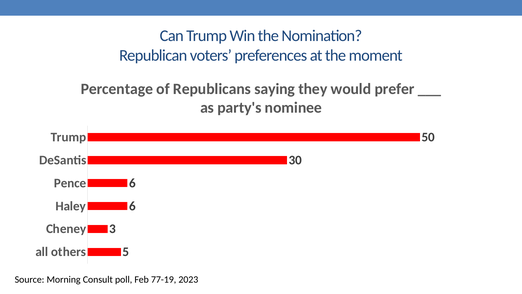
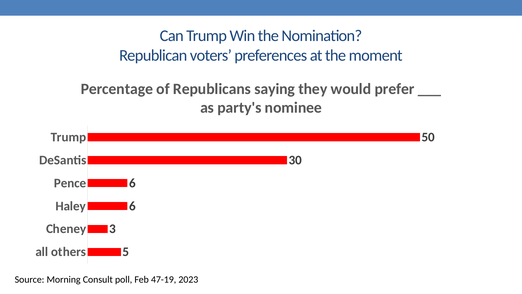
77-19: 77-19 -> 47-19
